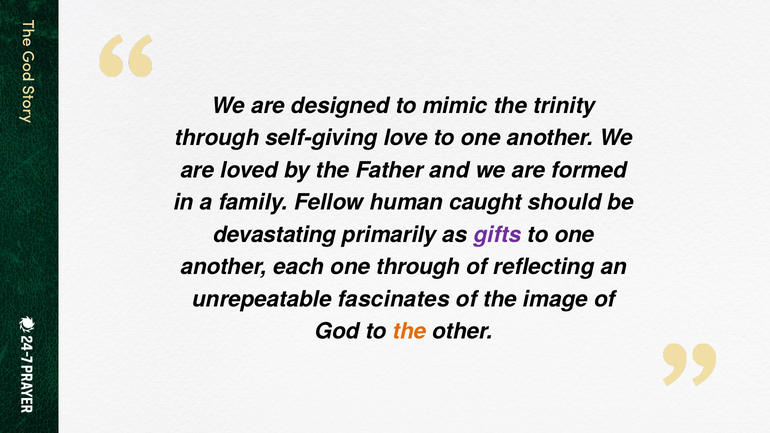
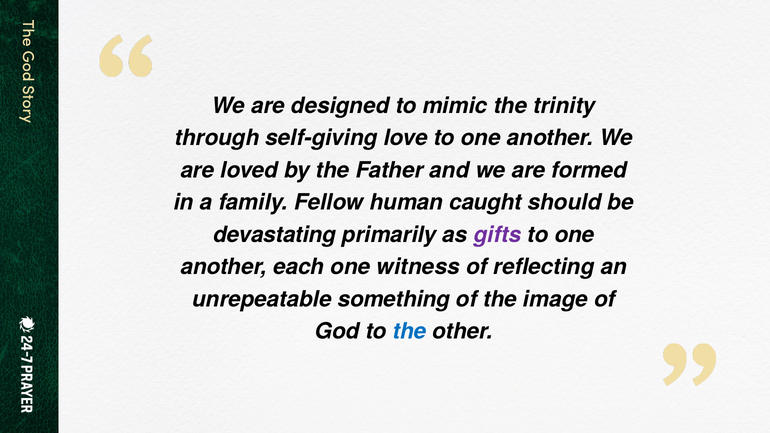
one through: through -> witness
fascinates: fascinates -> something
the at (410, 332) colour: orange -> blue
